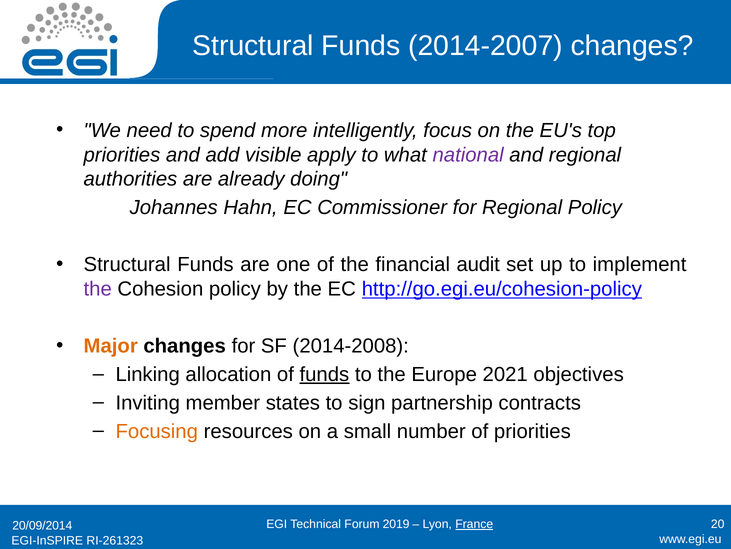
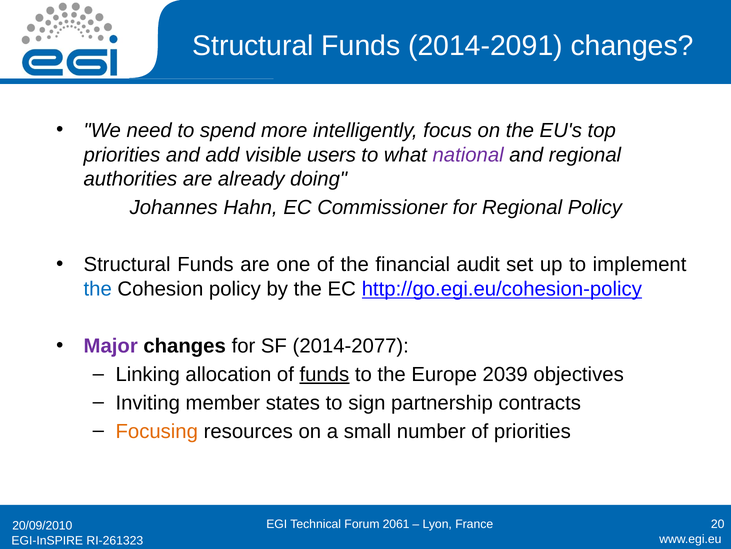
2014-2007: 2014-2007 -> 2014-2091
apply: apply -> users
the at (98, 289) colour: purple -> blue
Major colour: orange -> purple
2014-2008: 2014-2008 -> 2014-2077
2021: 2021 -> 2039
2019: 2019 -> 2061
France underline: present -> none
20/09/2014: 20/09/2014 -> 20/09/2010
